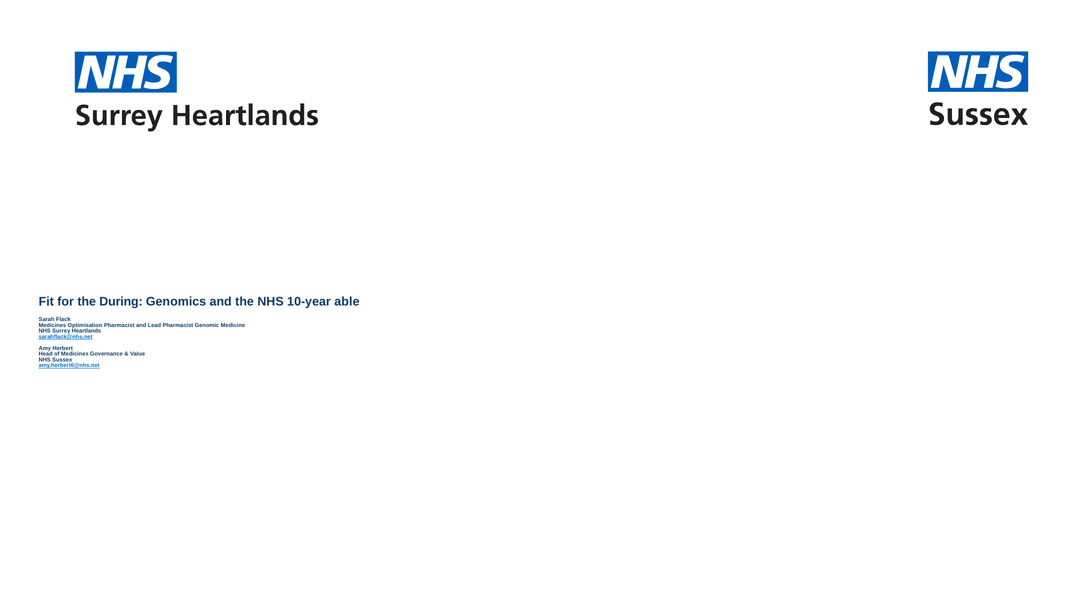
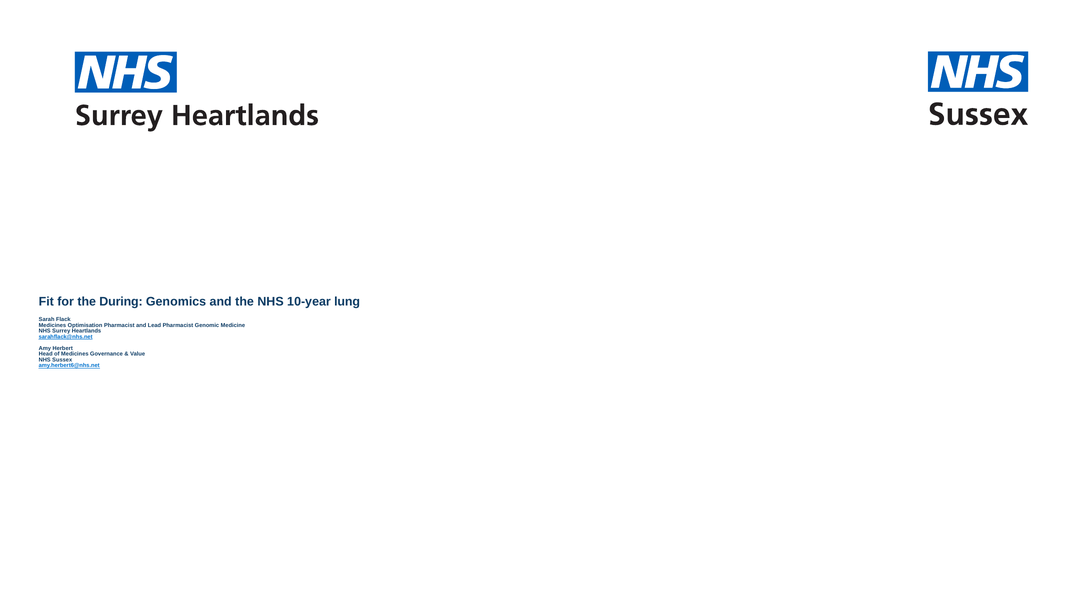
able: able -> lung
